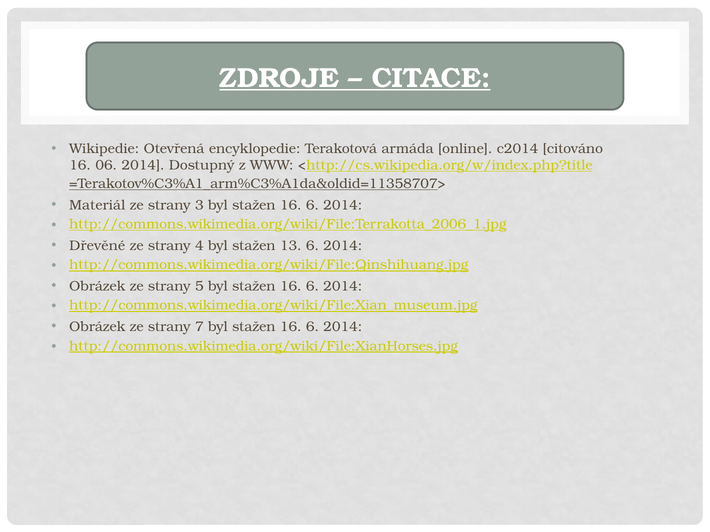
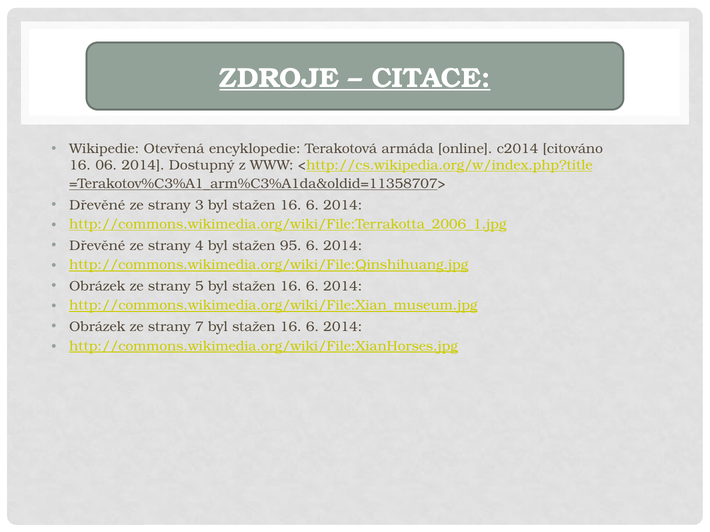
Materiál at (97, 205): Materiál -> Dřevěné
13: 13 -> 95
